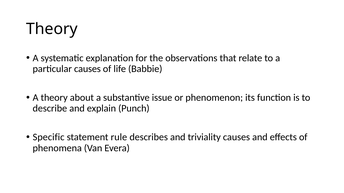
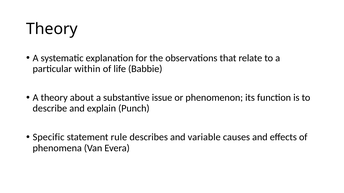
particular causes: causes -> within
triviality: triviality -> variable
